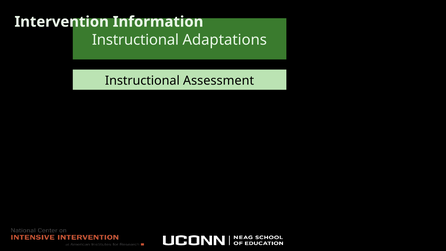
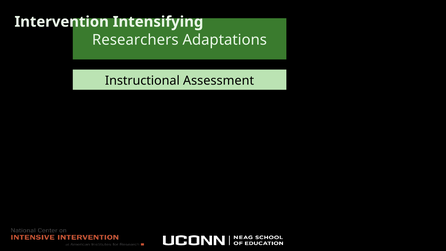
Information: Information -> Intensifying
Instructional at (135, 40): Instructional -> Researchers
